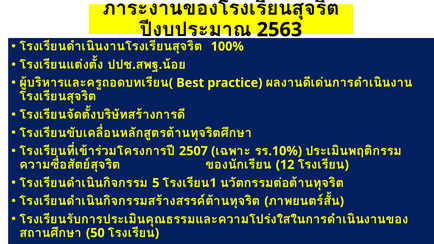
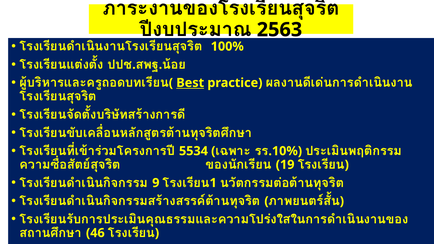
Best underline: none -> present
2507: 2507 -> 5534
12: 12 -> 19
5: 5 -> 9
50: 50 -> 46
